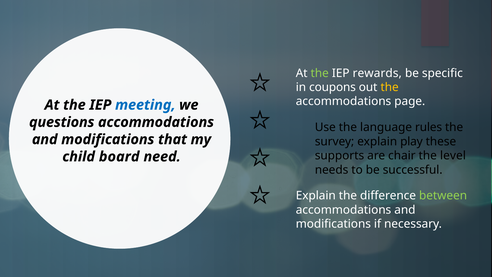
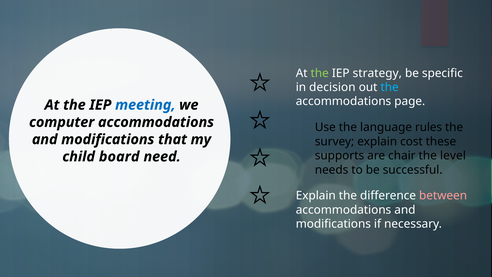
rewards: rewards -> strategy
coupons: coupons -> decision
the at (390, 87) colour: yellow -> light blue
questions: questions -> computer
play: play -> cost
between colour: light green -> pink
